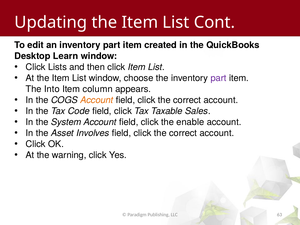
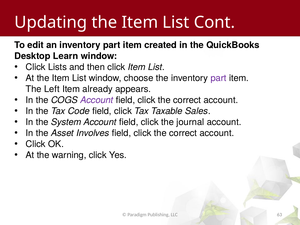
Into: Into -> Left
column: column -> already
Account at (97, 100) colour: orange -> purple
enable: enable -> journal
